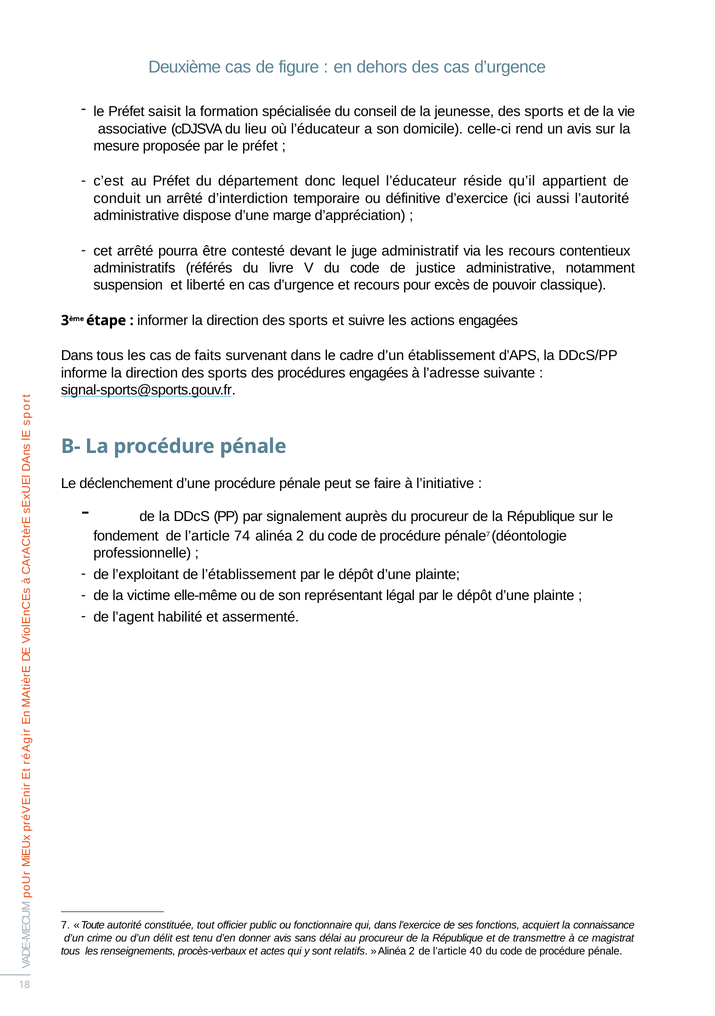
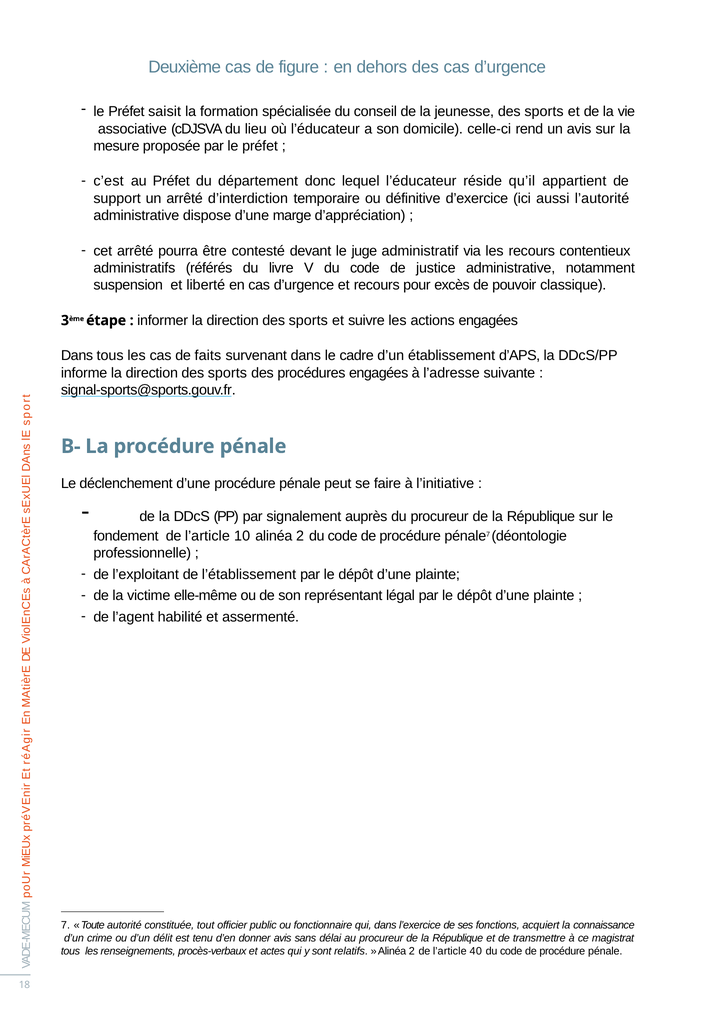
conduit: conduit -> support
74: 74 -> 10
